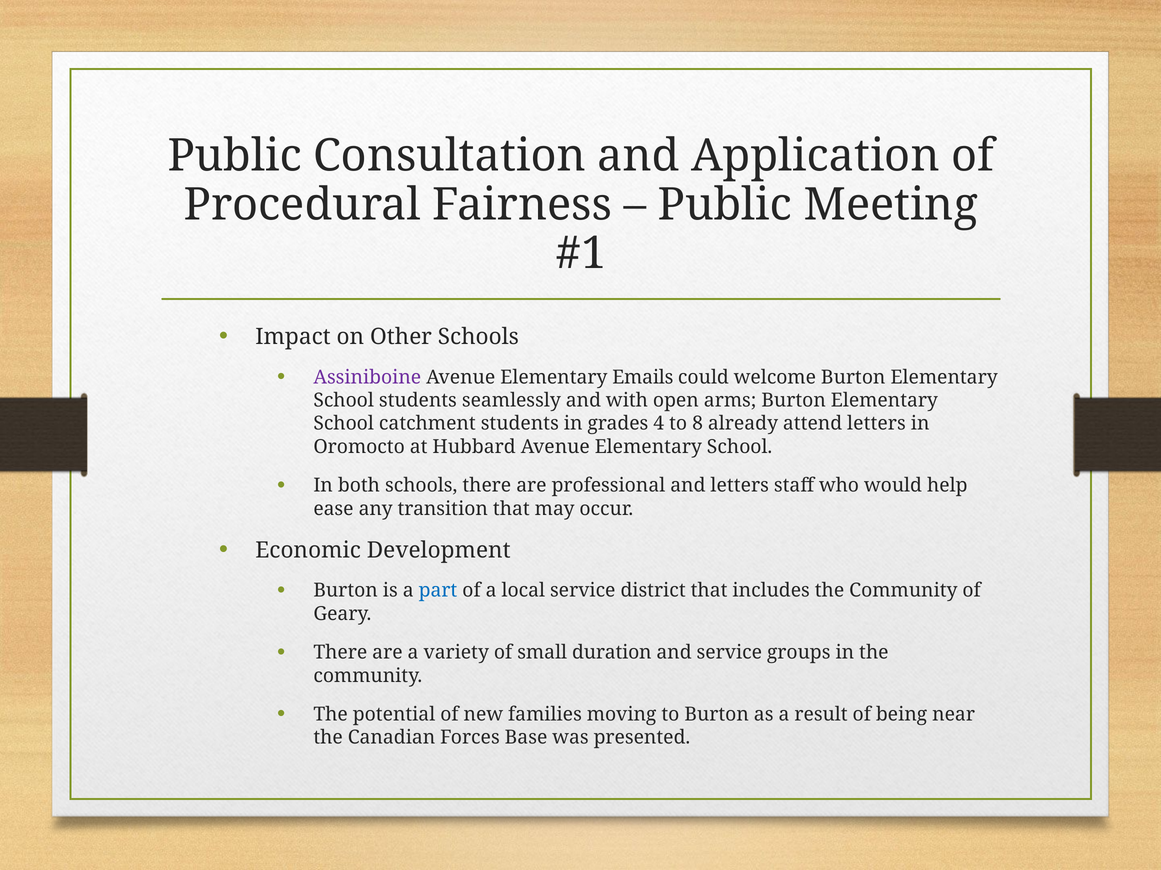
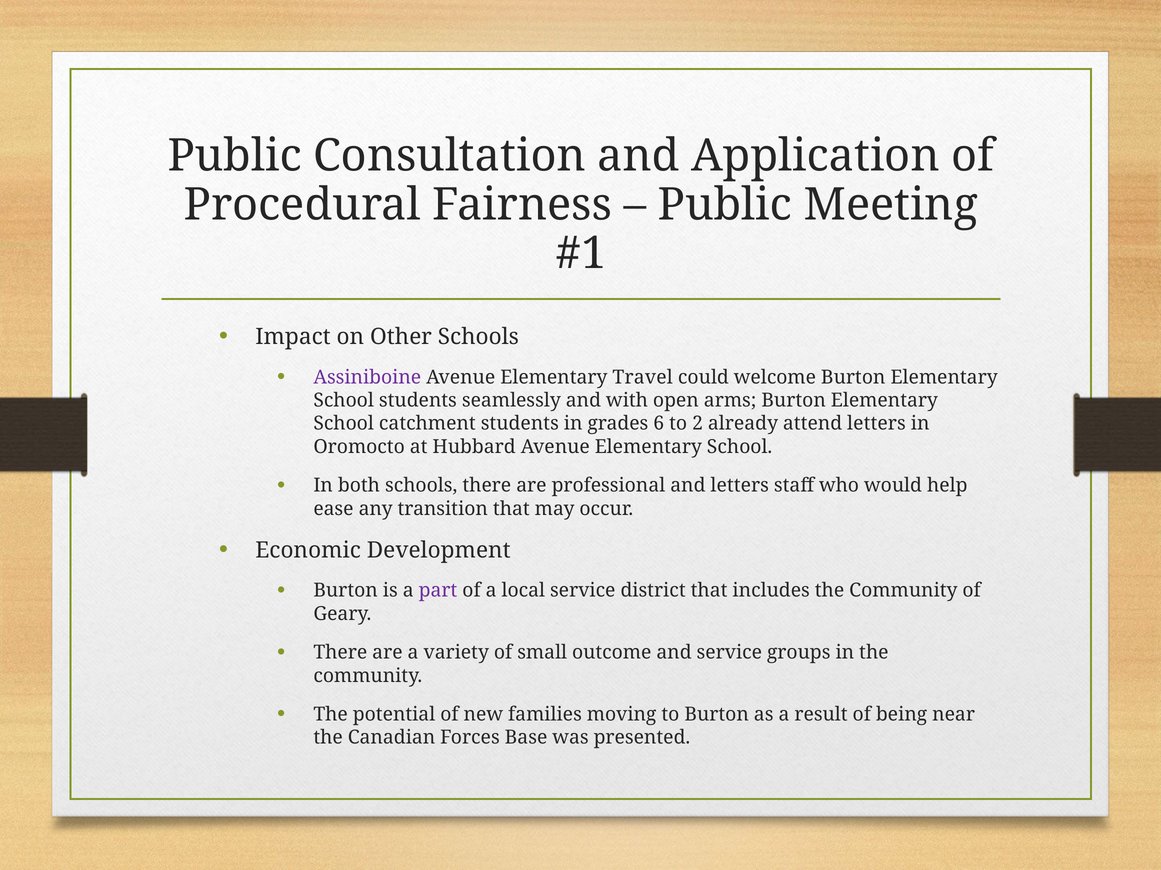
Emails: Emails -> Travel
4: 4 -> 6
8: 8 -> 2
part colour: blue -> purple
duration: duration -> outcome
